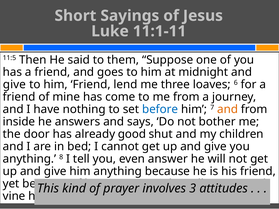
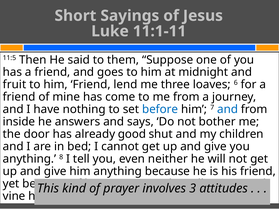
give at (14, 85): give -> fruit
and at (228, 109) colour: orange -> blue
answer: answer -> neither
